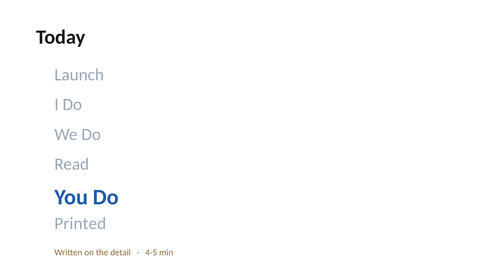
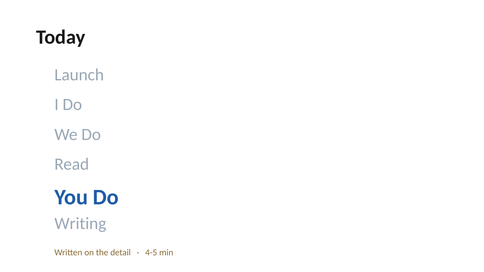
Printed: Printed -> Writing
